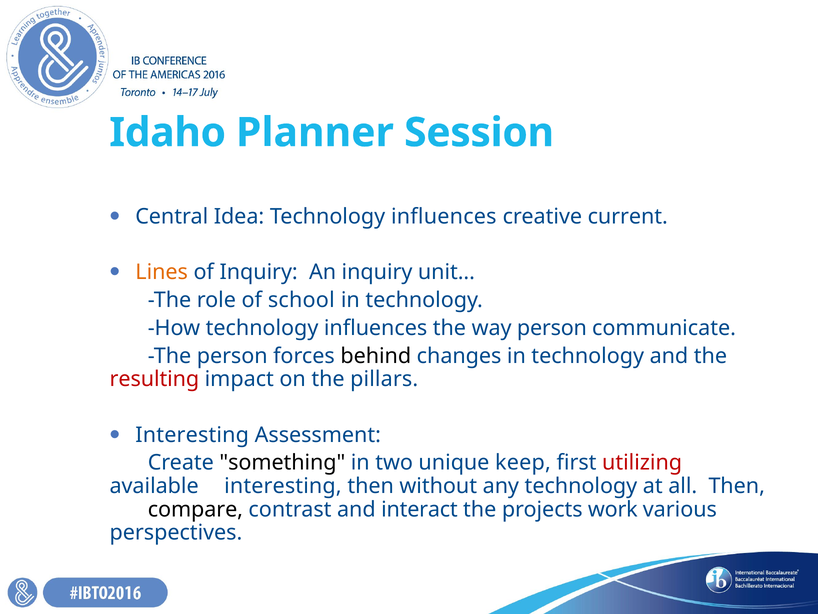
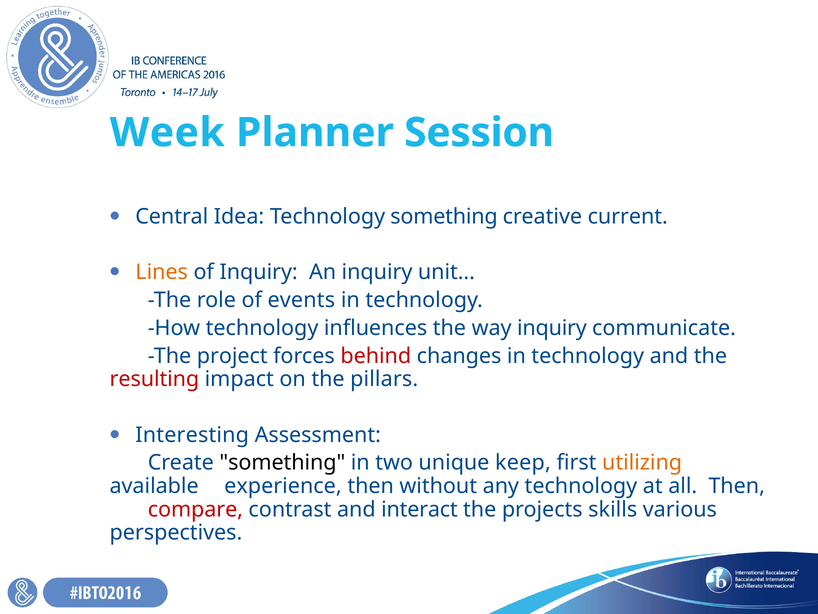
Idaho: Idaho -> Week
Idea Technology influences: influences -> something
school: school -> events
way person: person -> inquiry
The person: person -> project
behind colour: black -> red
utilizing colour: red -> orange
available interesting: interesting -> experience
compare colour: black -> red
work: work -> skills
